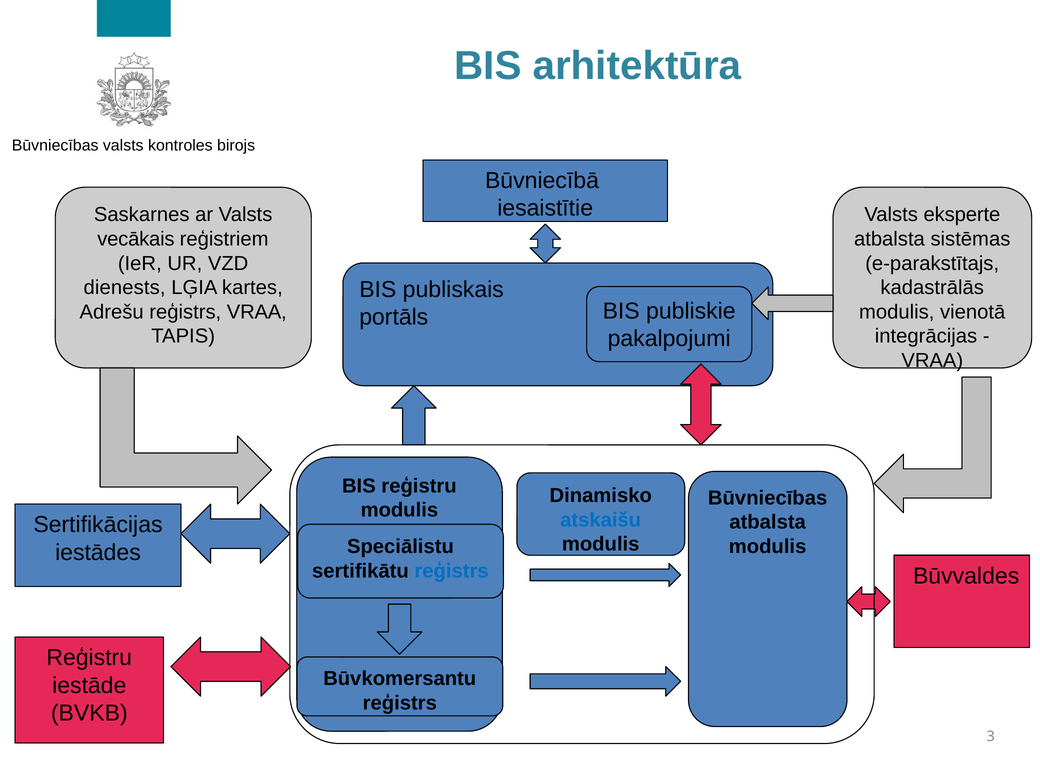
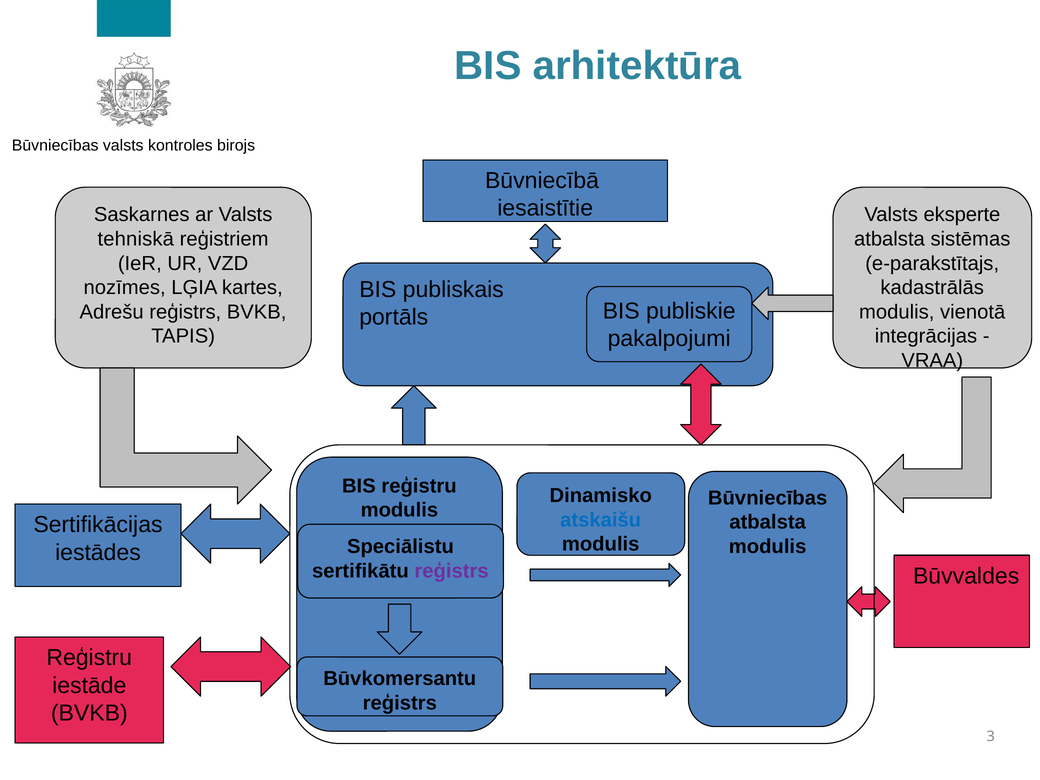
vecākais: vecākais -> tehniskā
dienests: dienests -> nozīmes
reģistrs VRAA: VRAA -> BVKB
reģistrs at (452, 571) colour: blue -> purple
